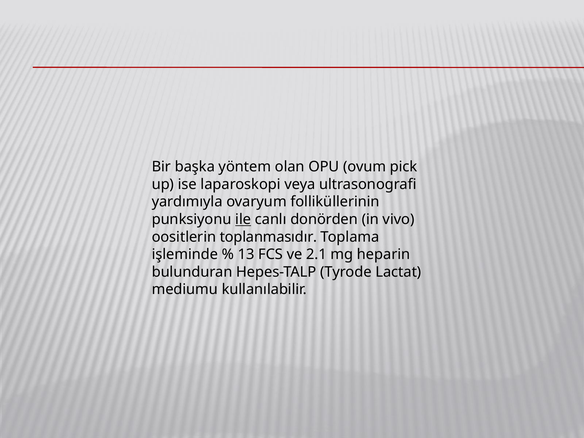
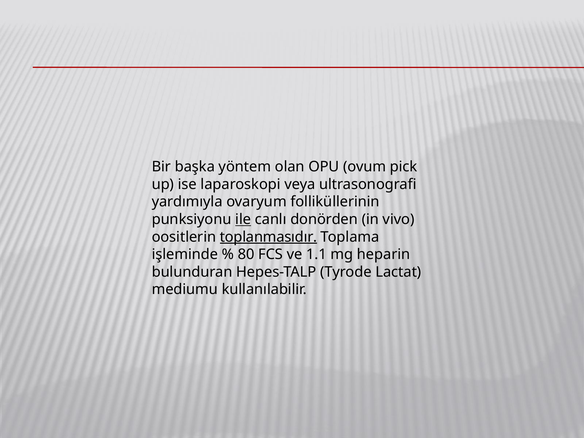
toplanmasıdır underline: none -> present
13: 13 -> 80
2.1: 2.1 -> 1.1
